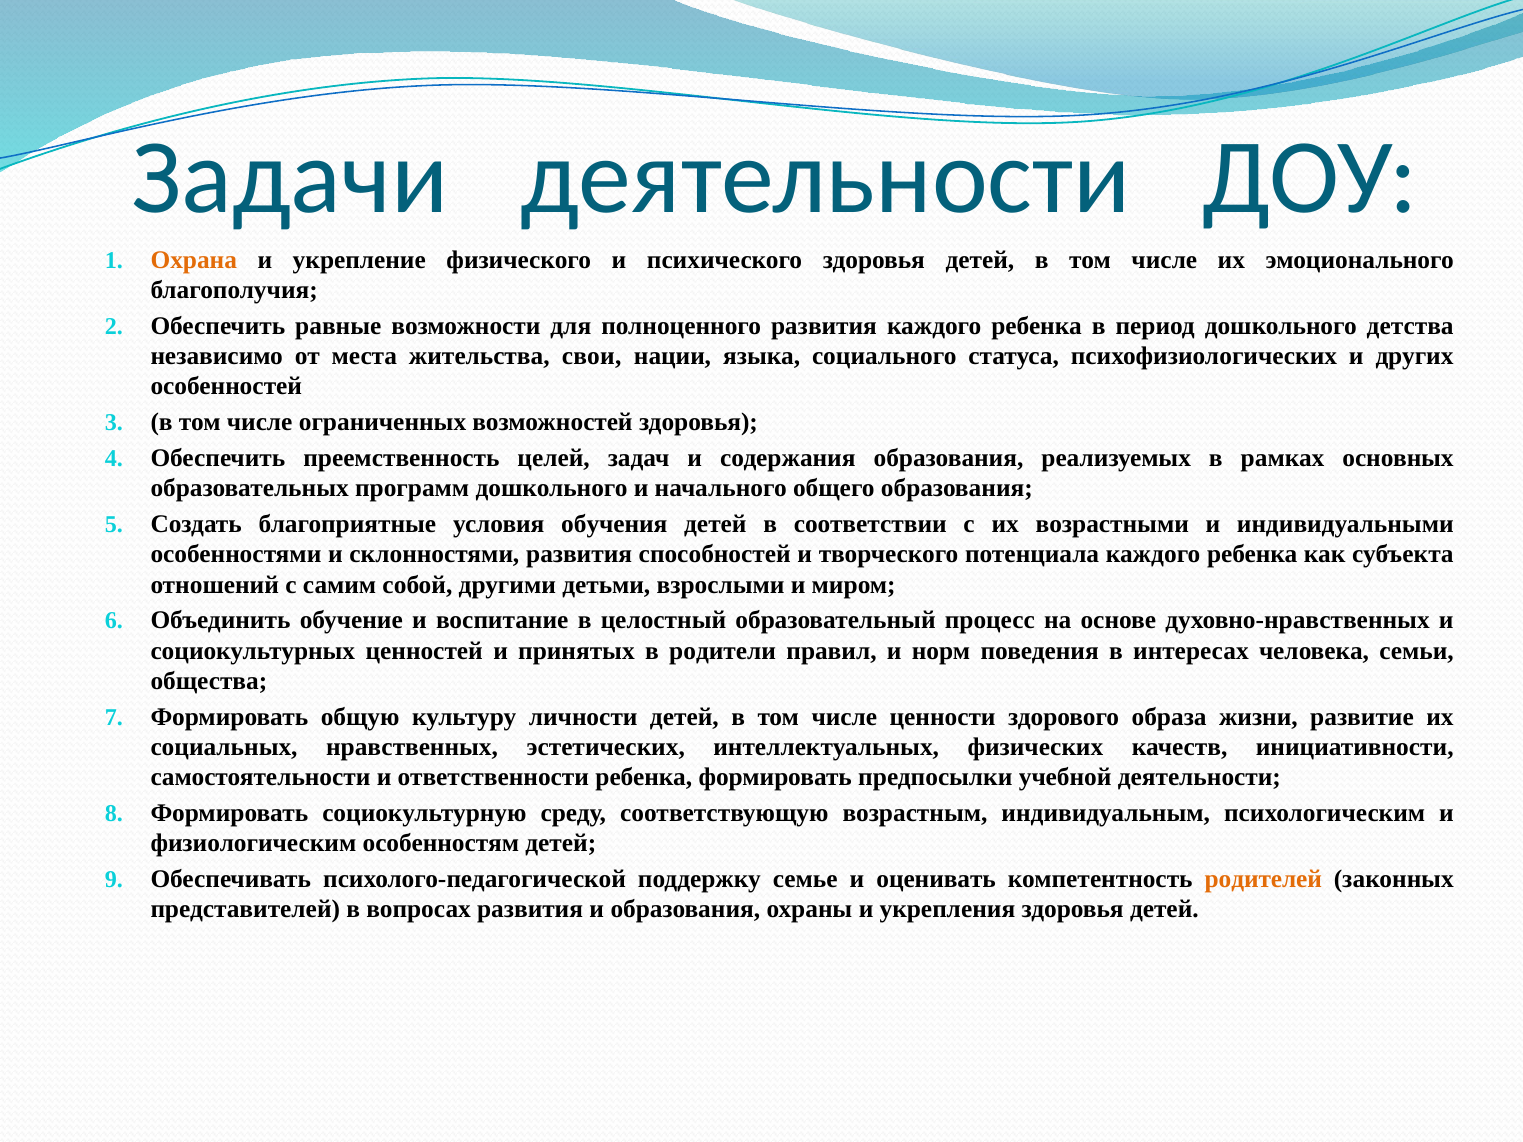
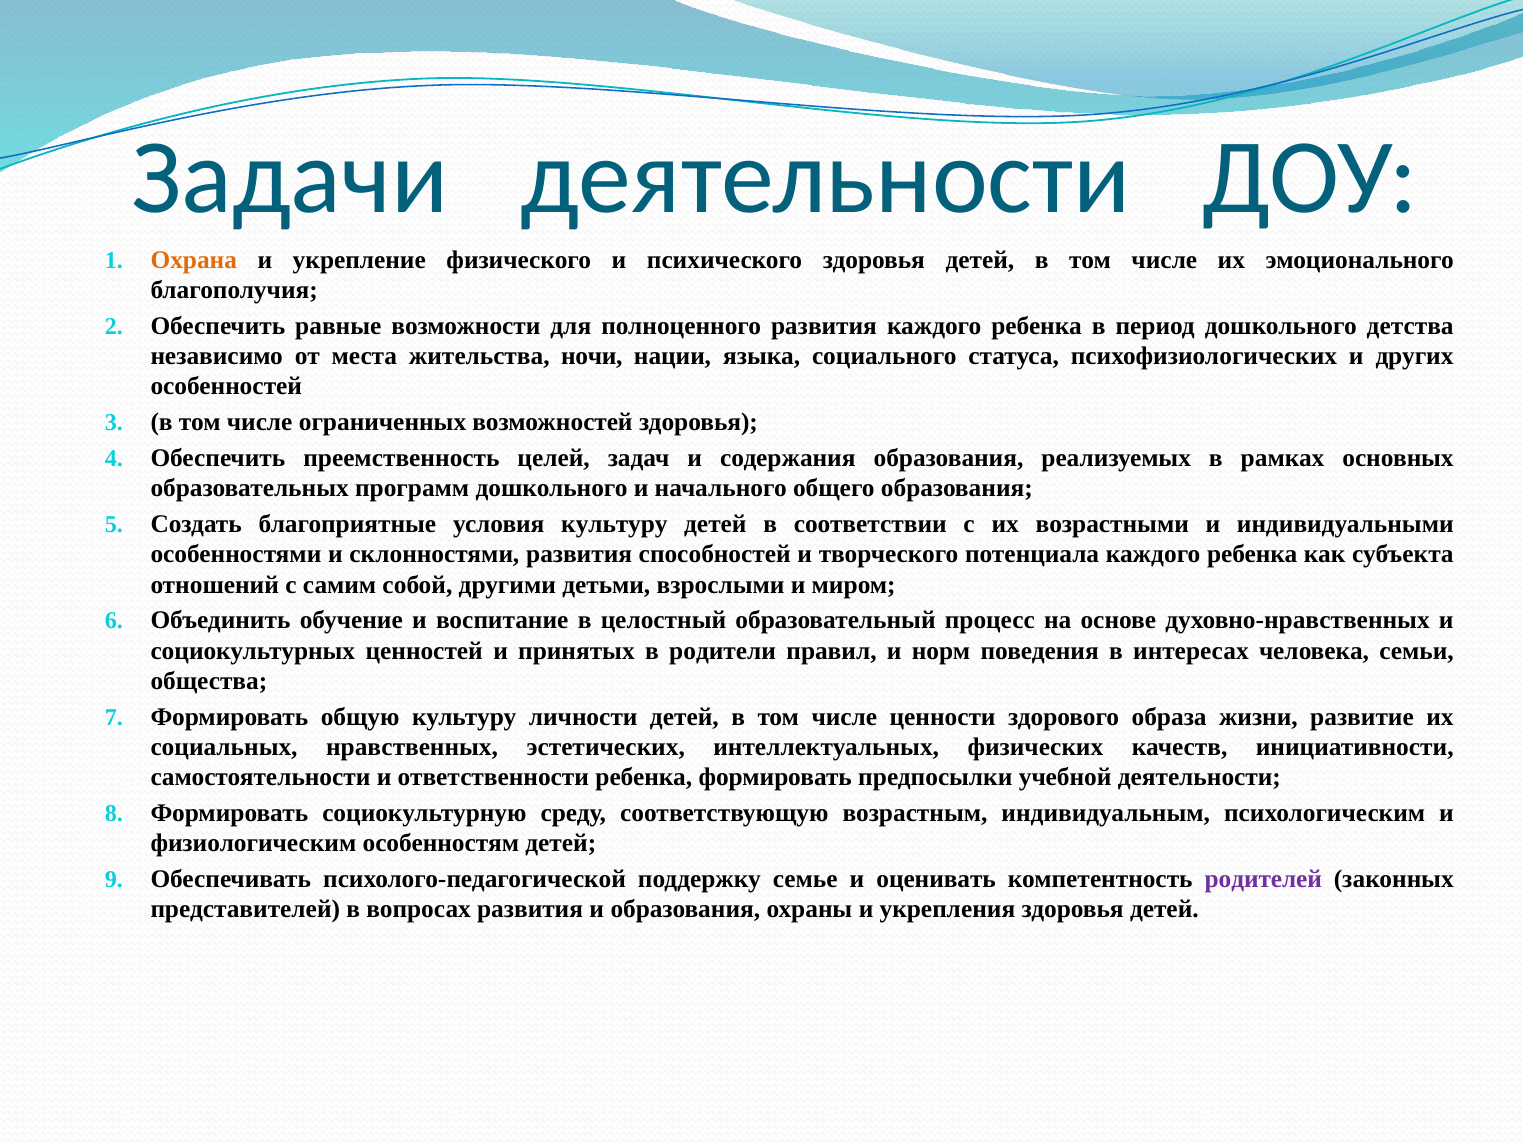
свои: свои -> ночи
условия обучения: обучения -> культуру
родителей colour: orange -> purple
